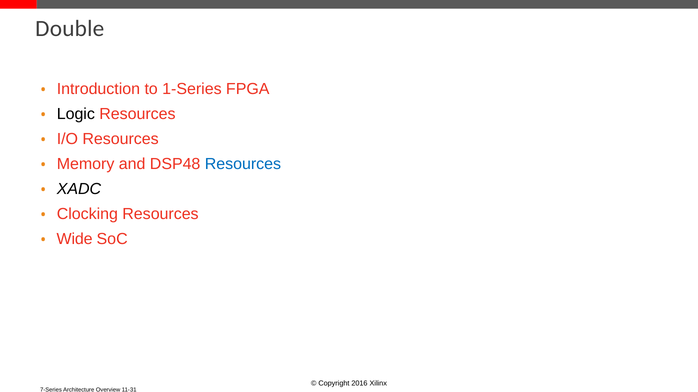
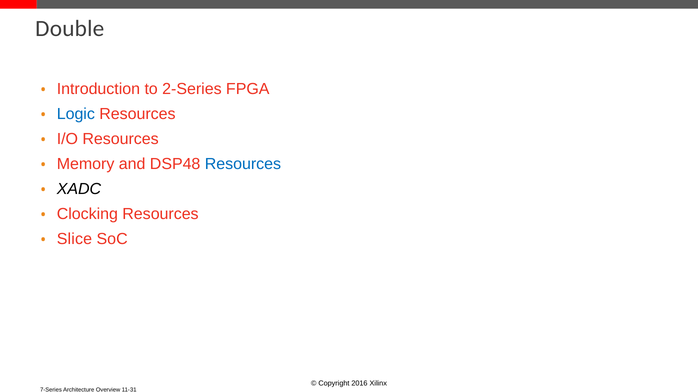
1-Series: 1-Series -> 2-Series
Logic colour: black -> blue
Wide: Wide -> Slice
